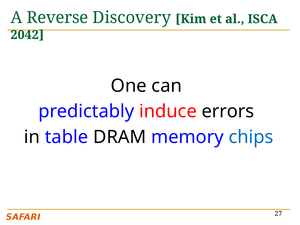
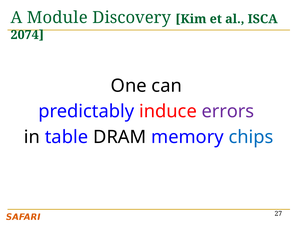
Reverse: Reverse -> Module
2042: 2042 -> 2074
errors colour: black -> purple
